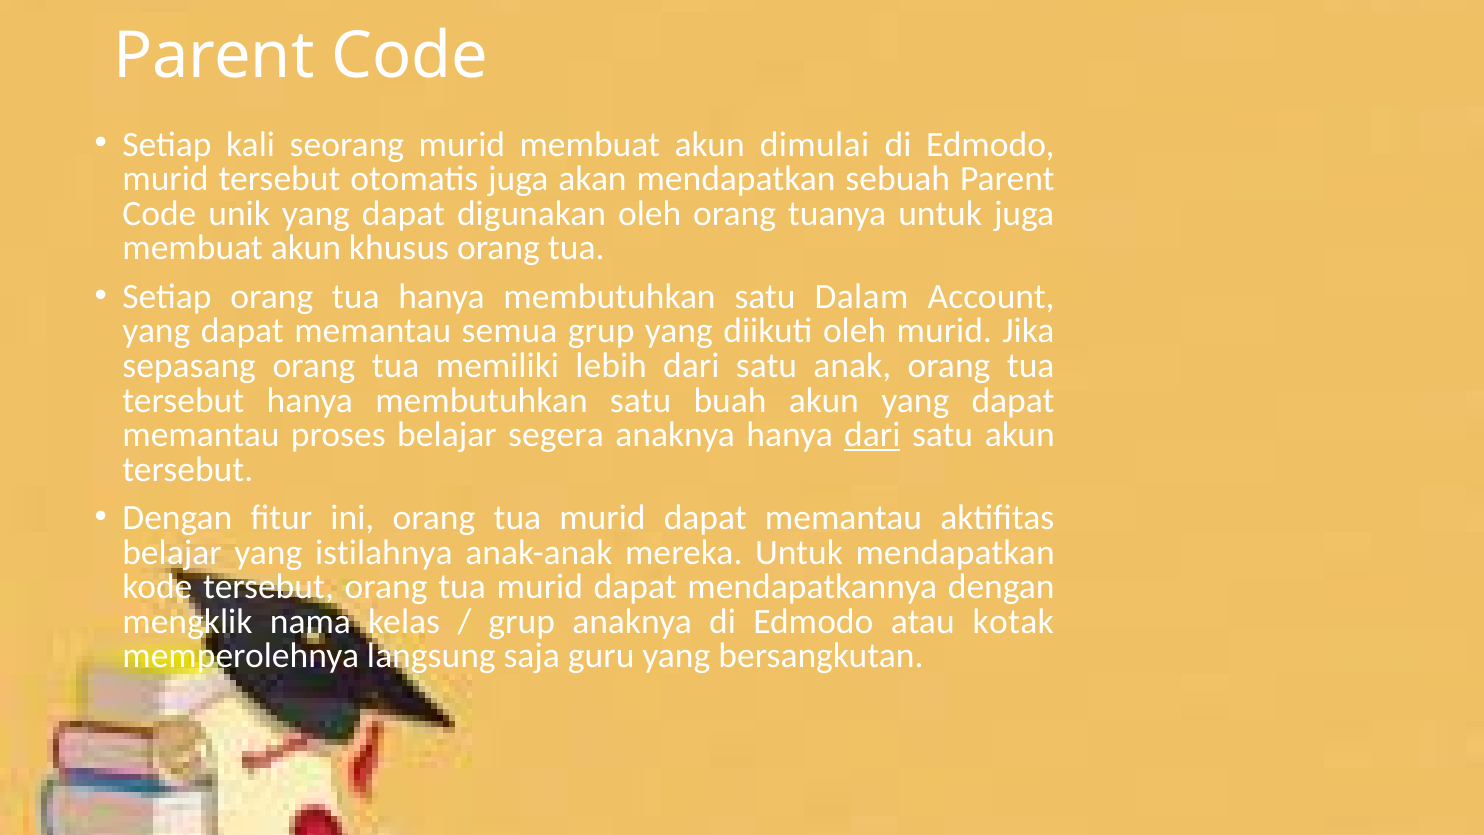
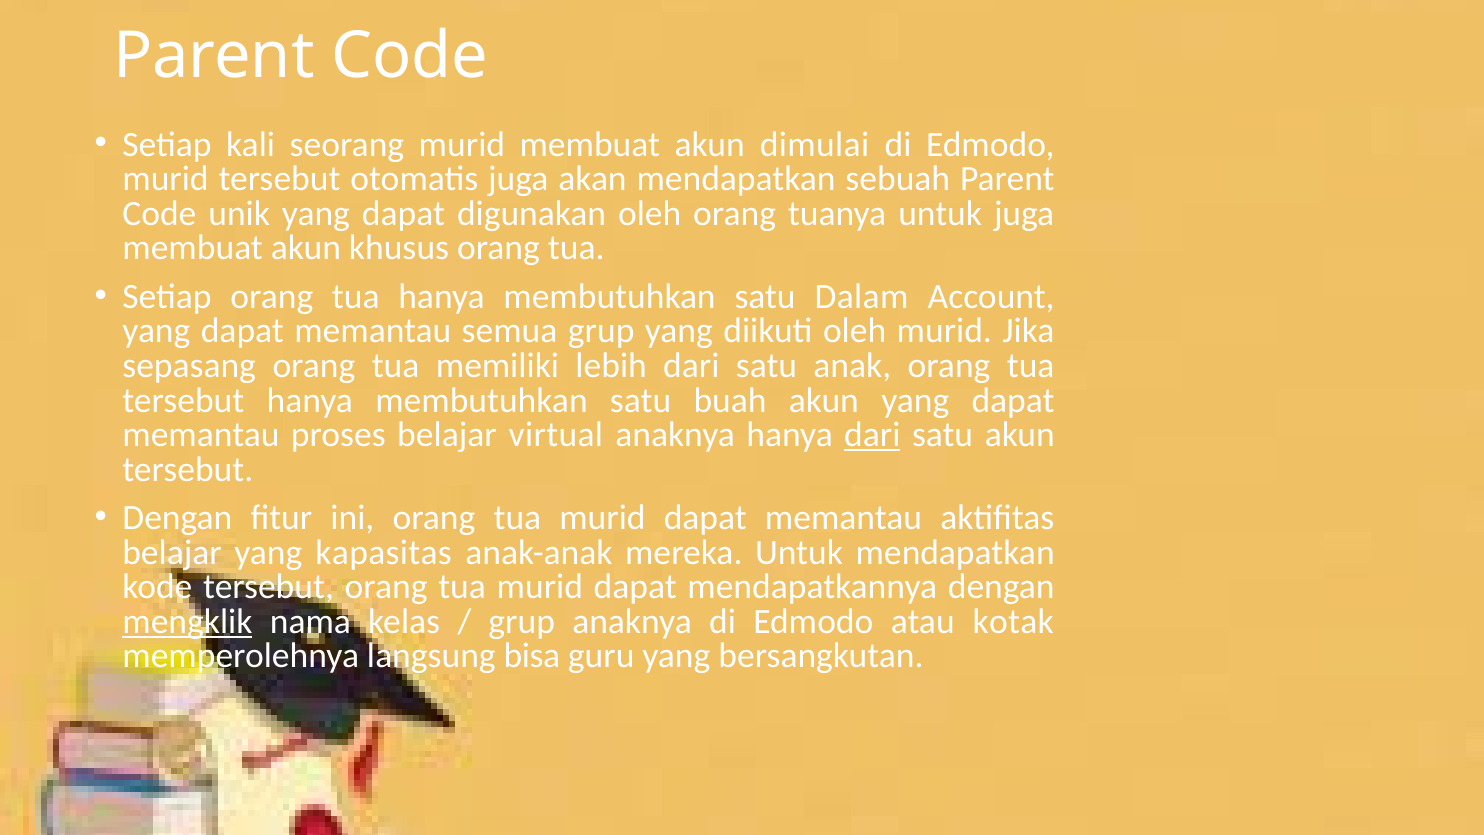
segera: segera -> virtual
istilahnya: istilahnya -> kapasitas
mengklik underline: none -> present
saja: saja -> bisa
